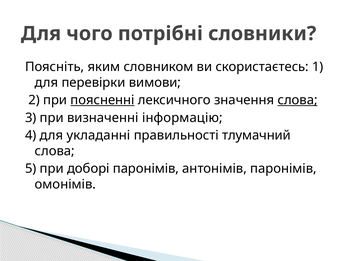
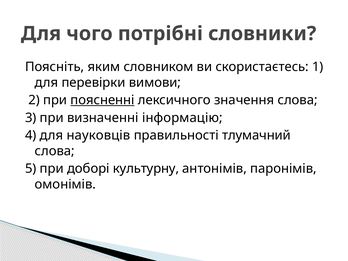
слова at (298, 100) underline: present -> none
укладанні: укладанні -> науковців
доборі паронімів: паронімів -> культурну
